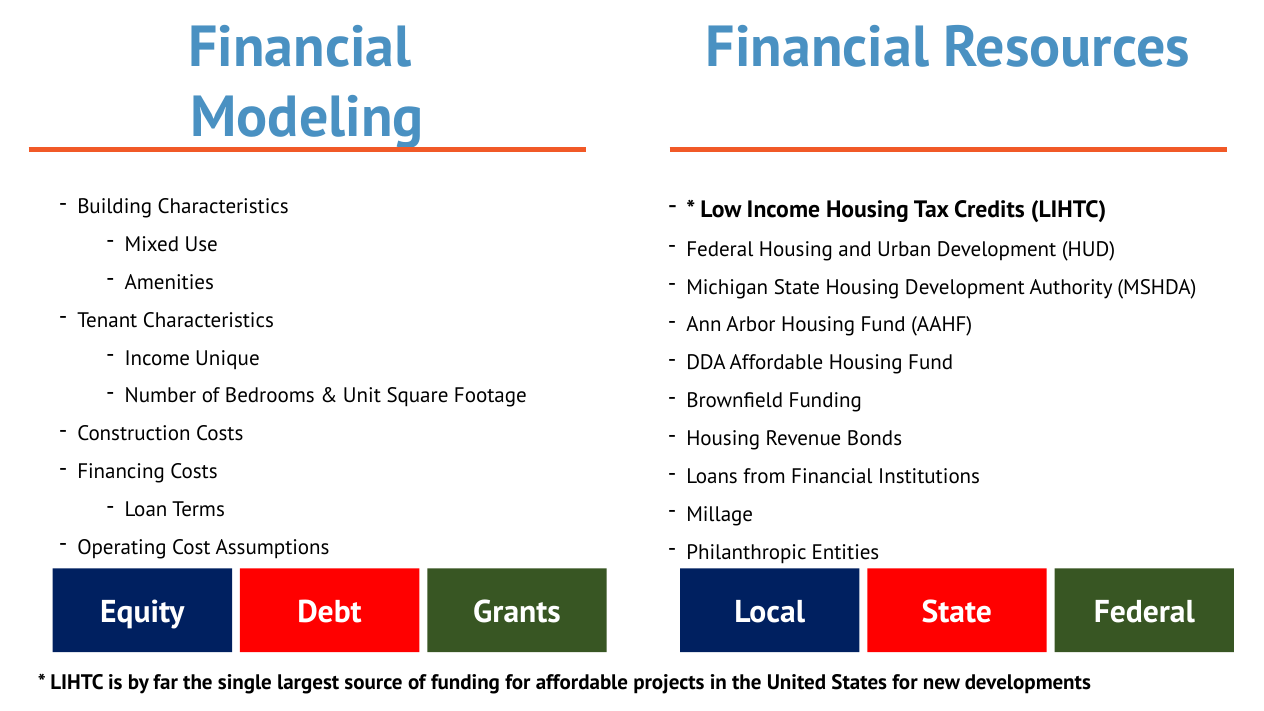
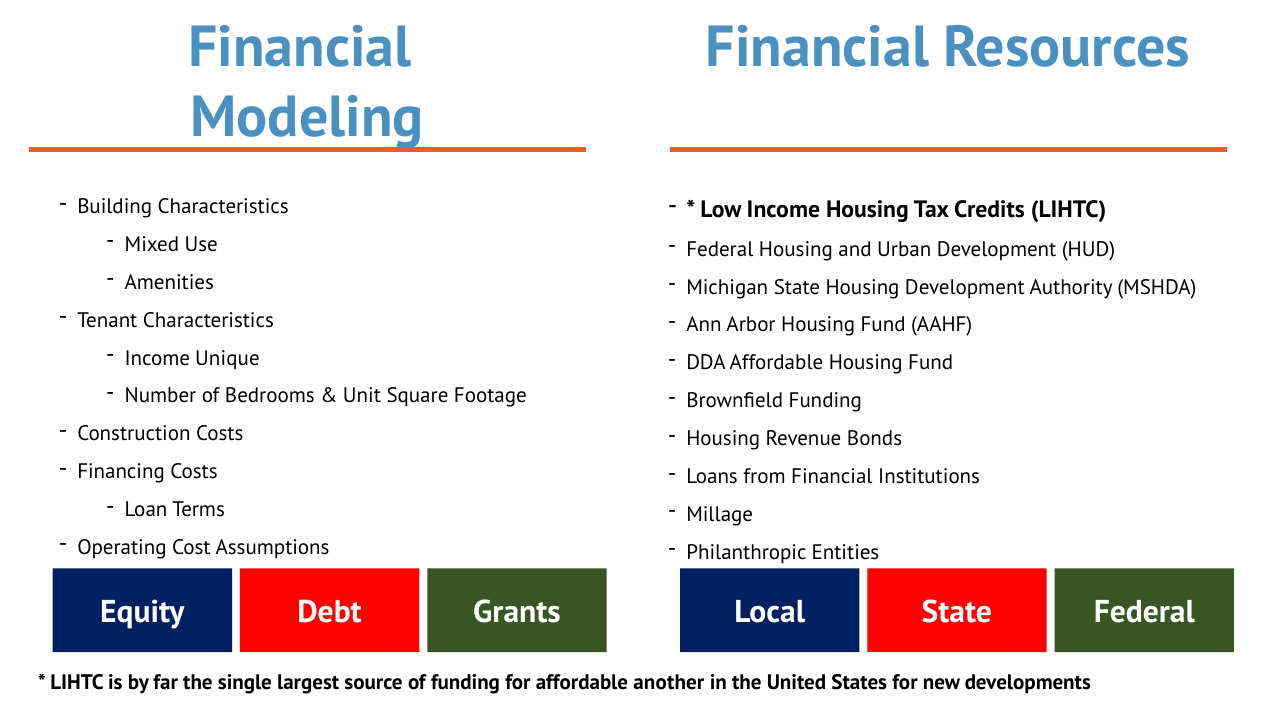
projects: projects -> another
